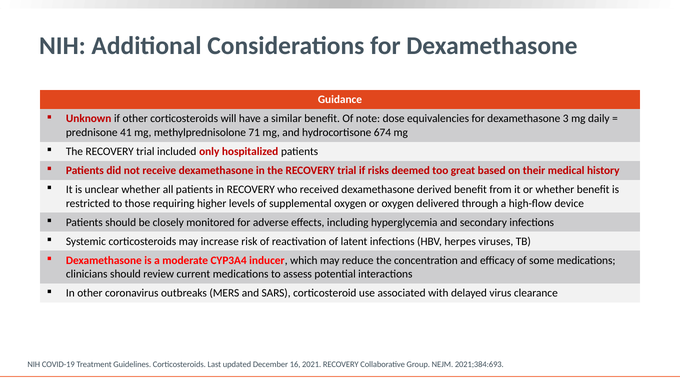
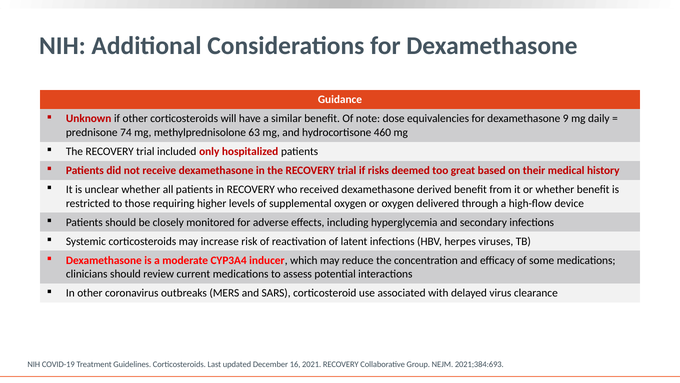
3: 3 -> 9
41: 41 -> 74
71: 71 -> 63
674: 674 -> 460
